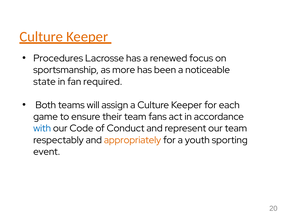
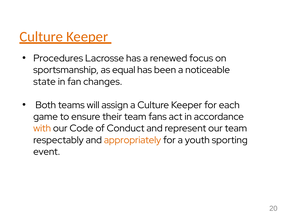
more: more -> equal
required: required -> changes
with colour: blue -> orange
